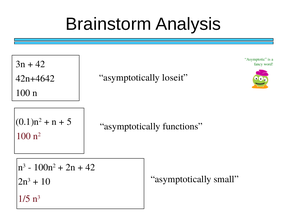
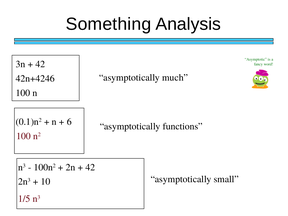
Brainstorm: Brainstorm -> Something
loseit: loseit -> much
42n+4642: 42n+4642 -> 42n+4246
5: 5 -> 6
